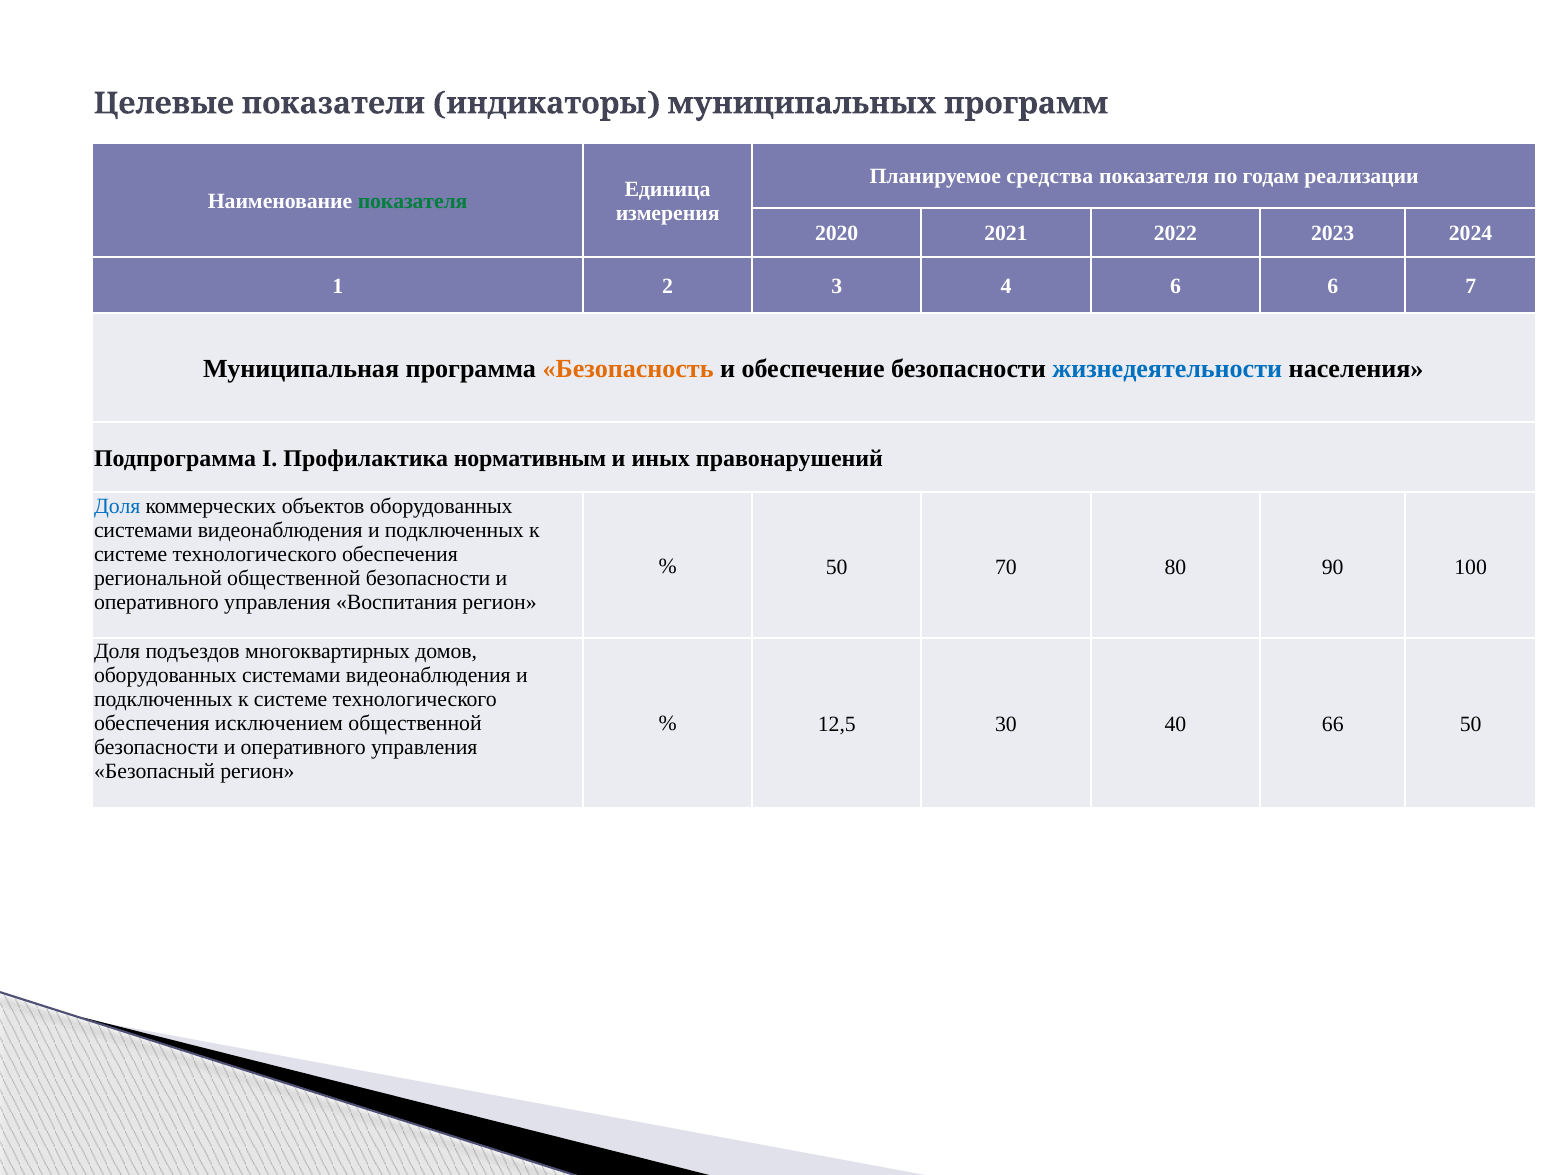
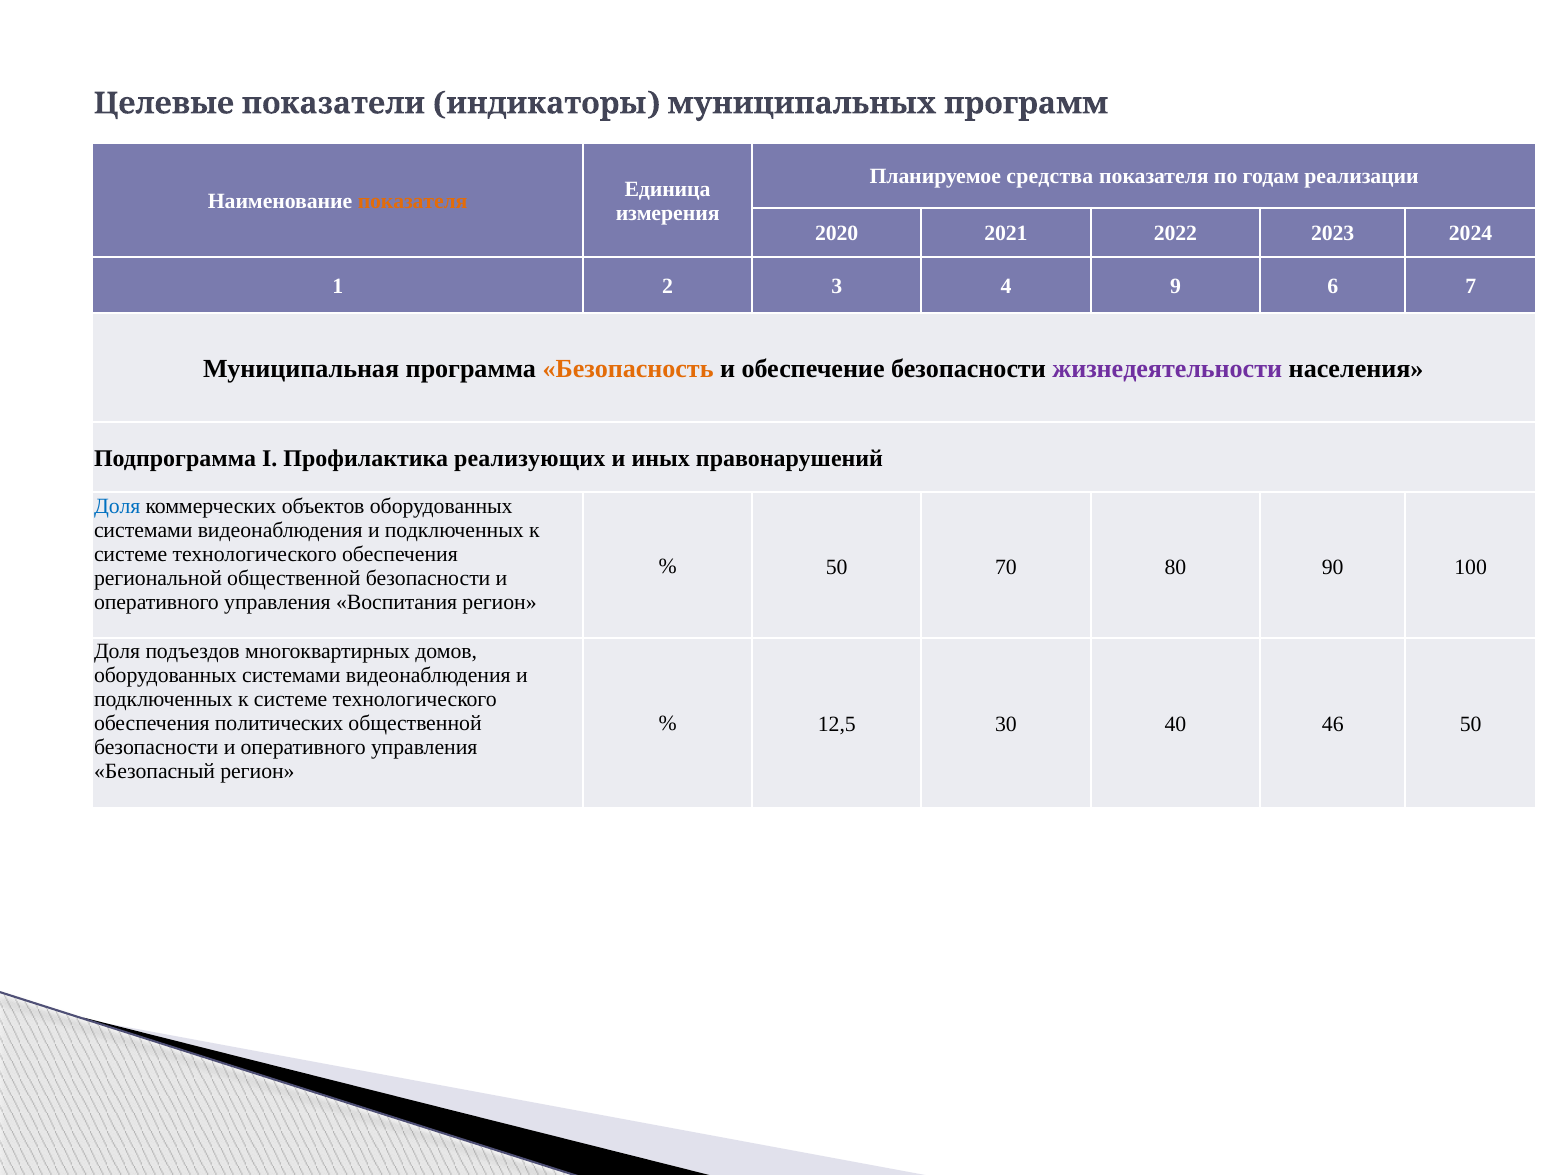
показателя at (413, 201) colour: green -> orange
4 6: 6 -> 9
жизнедеятельности colour: blue -> purple
нормативным: нормативным -> реализующих
исключением: исключением -> политических
66: 66 -> 46
